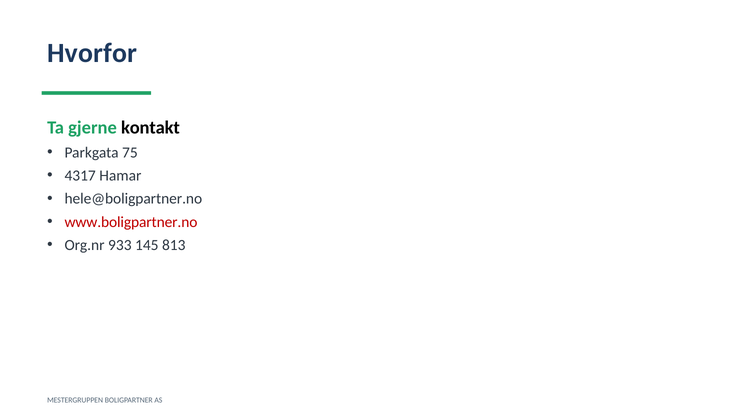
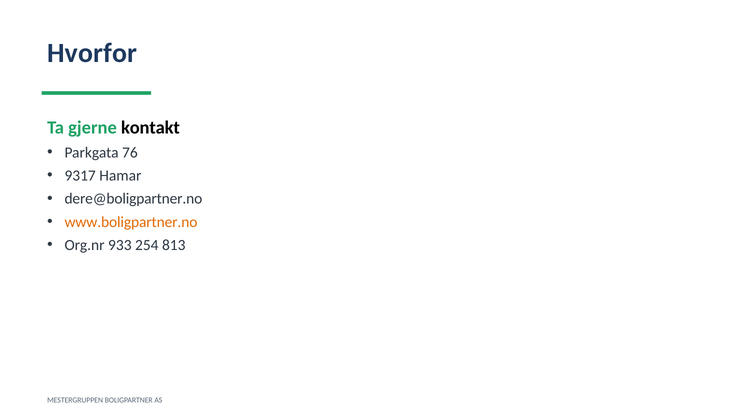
75: 75 -> 76
4317: 4317 -> 9317
hele@boligpartner.no: hele@boligpartner.no -> dere@boligpartner.no
www.boligpartner.no colour: red -> orange
145: 145 -> 254
